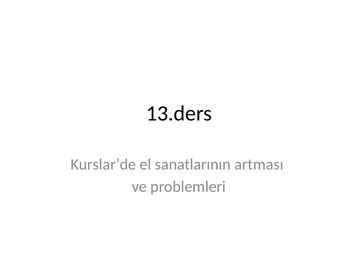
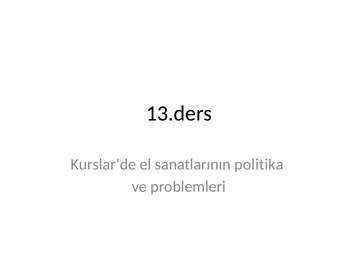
artması: artması -> politika
